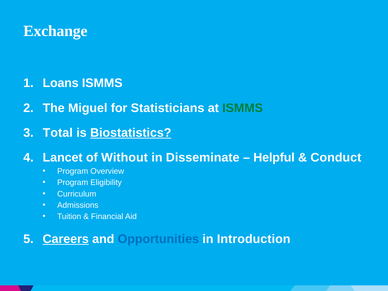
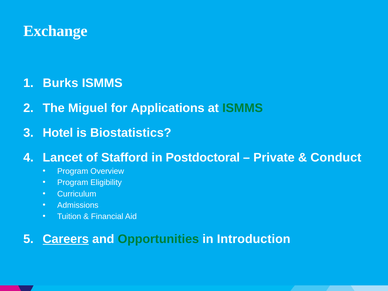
Loans: Loans -> Burks
Statisticians: Statisticians -> Applications
Total: Total -> Hotel
Biostatistics underline: present -> none
Without: Without -> Stafford
Disseminate: Disseminate -> Postdoctoral
Helpful: Helpful -> Private
Opportunities colour: blue -> green
